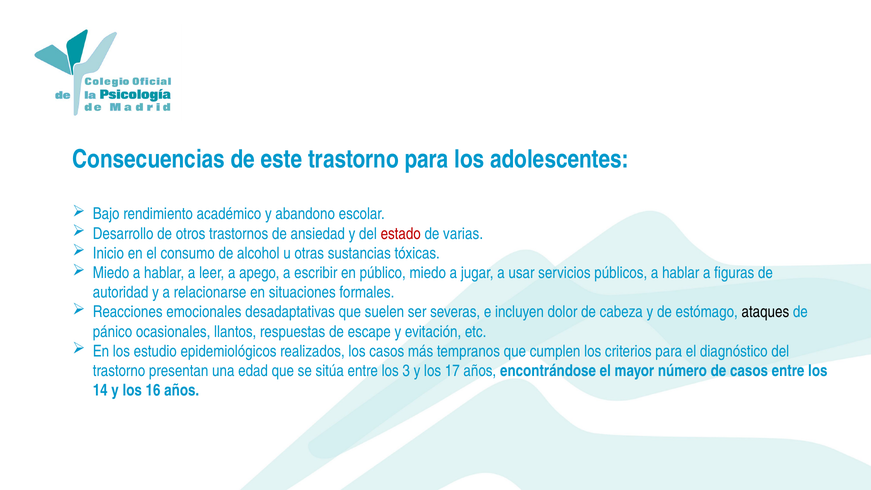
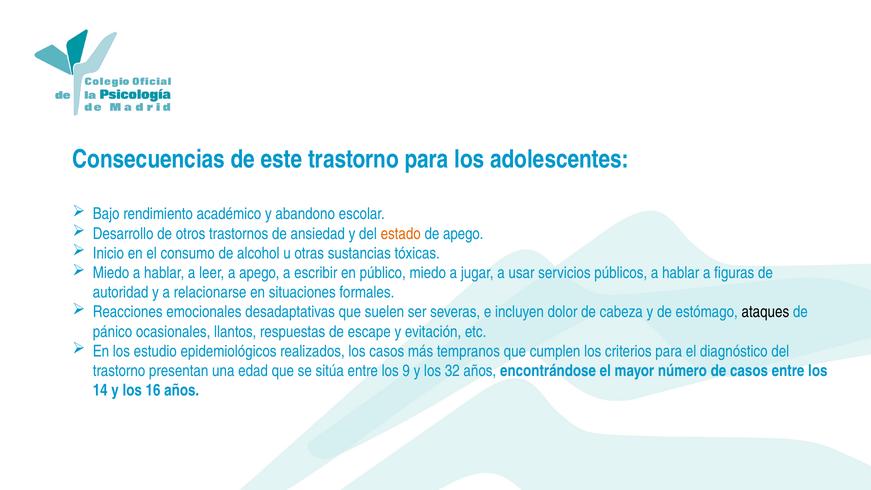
estado colour: red -> orange
de varias: varias -> apego
3: 3 -> 9
17: 17 -> 32
